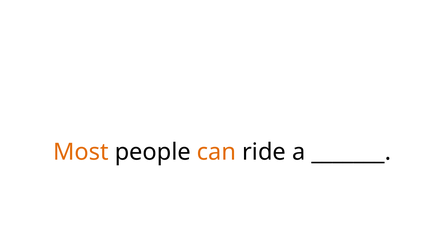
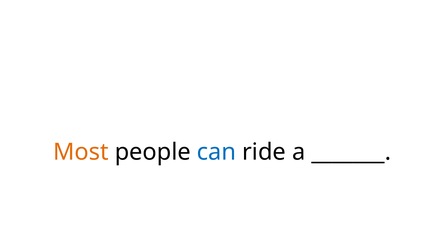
can colour: orange -> blue
